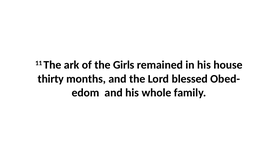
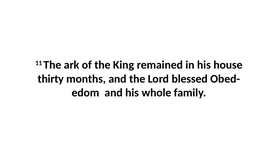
Girls: Girls -> King
